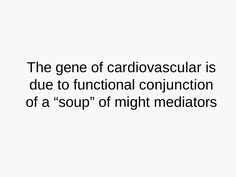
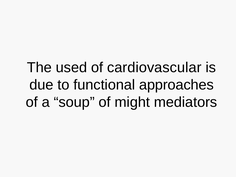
gene: gene -> used
conjunction: conjunction -> approaches
